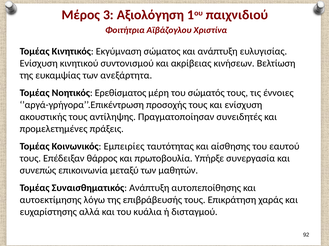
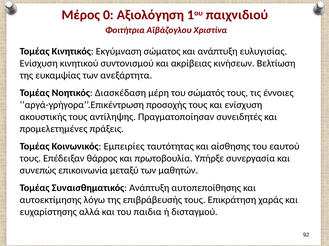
3: 3 -> 0
Ερεθίσματος: Ερεθίσματος -> Διασκέδαση
κυάλια: κυάλια -> παιδια
